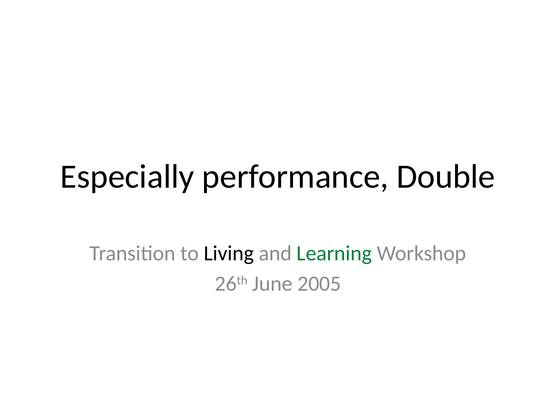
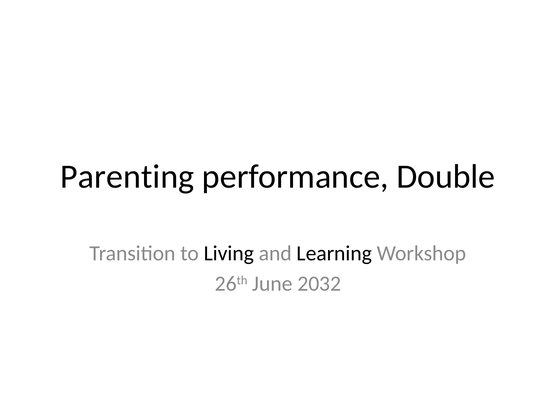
Especially: Especially -> Parenting
Learning colour: green -> black
2005: 2005 -> 2032
